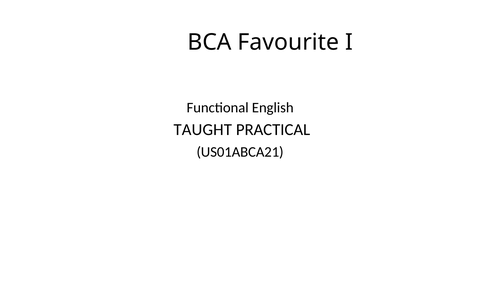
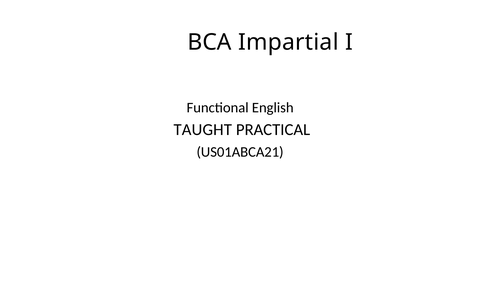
Favourite: Favourite -> Impartial
